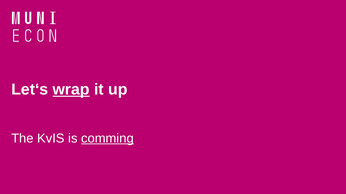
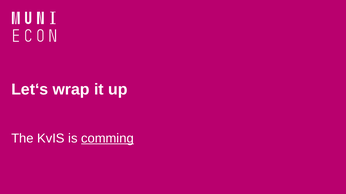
wrap underline: present -> none
